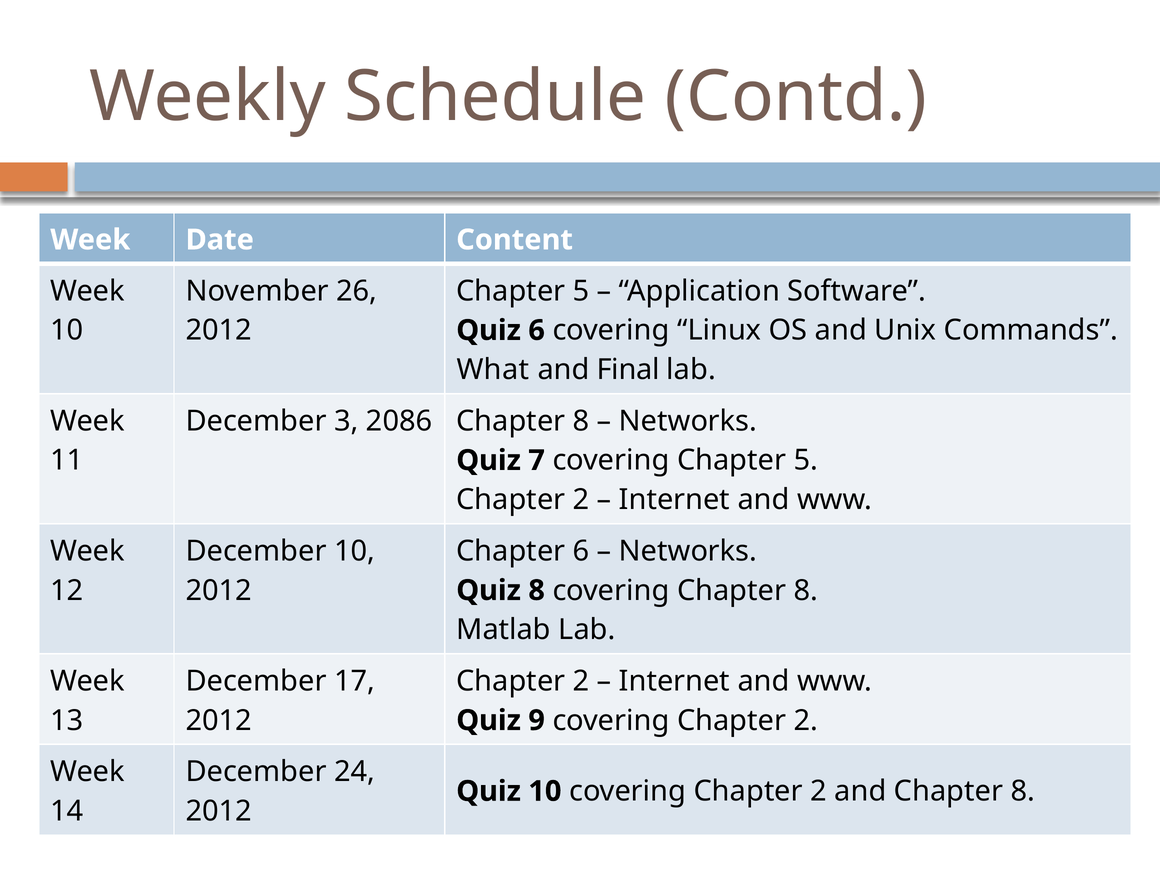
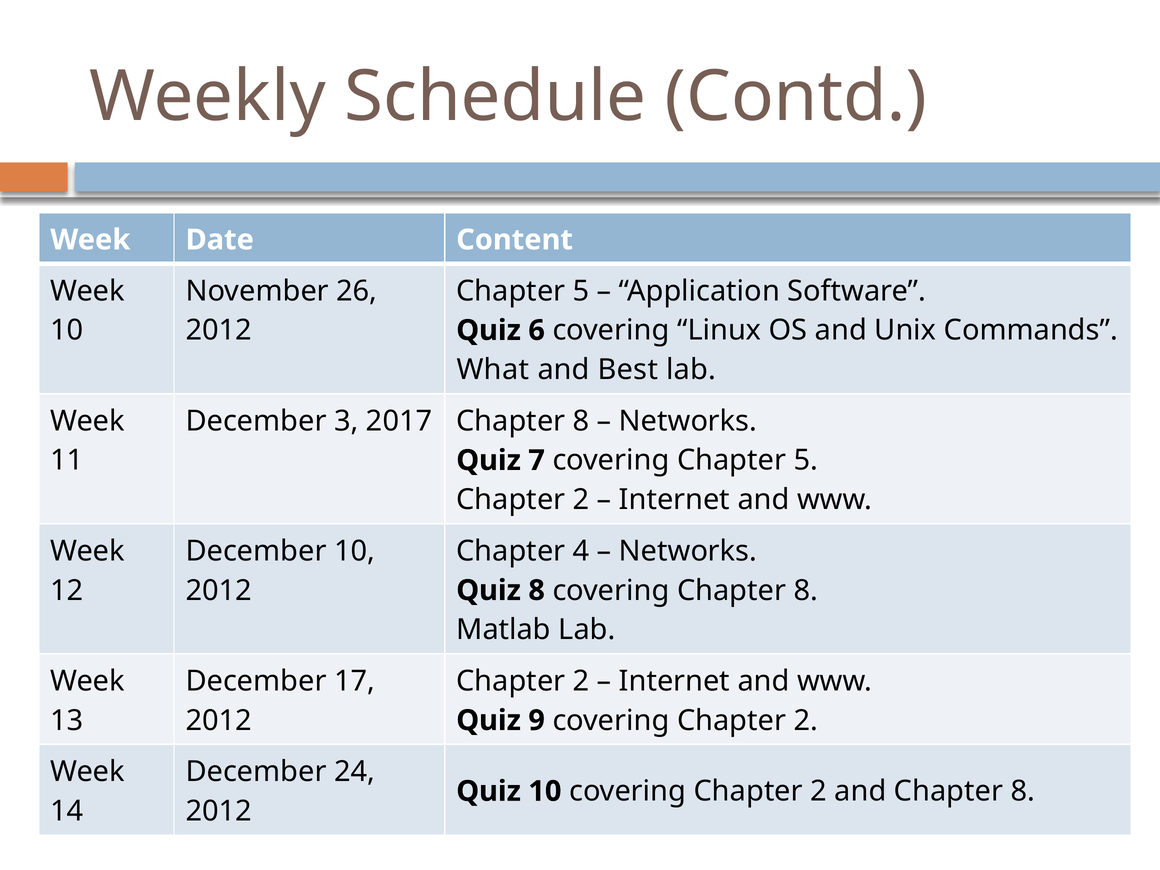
Final: Final -> Best
2086: 2086 -> 2017
Chapter 6: 6 -> 4
